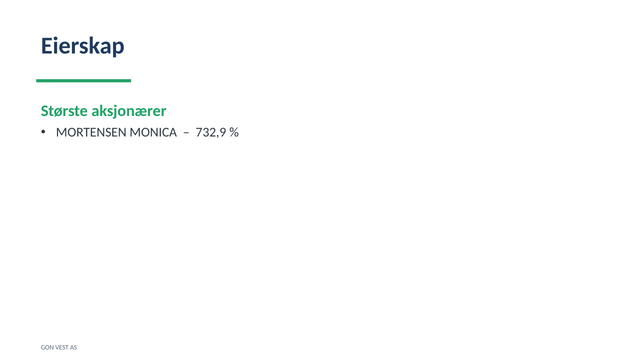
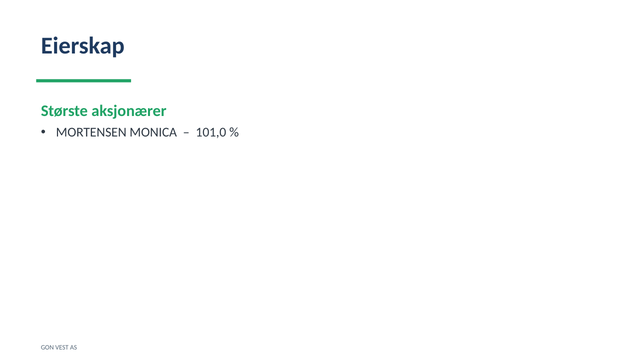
732,9: 732,9 -> 101,0
